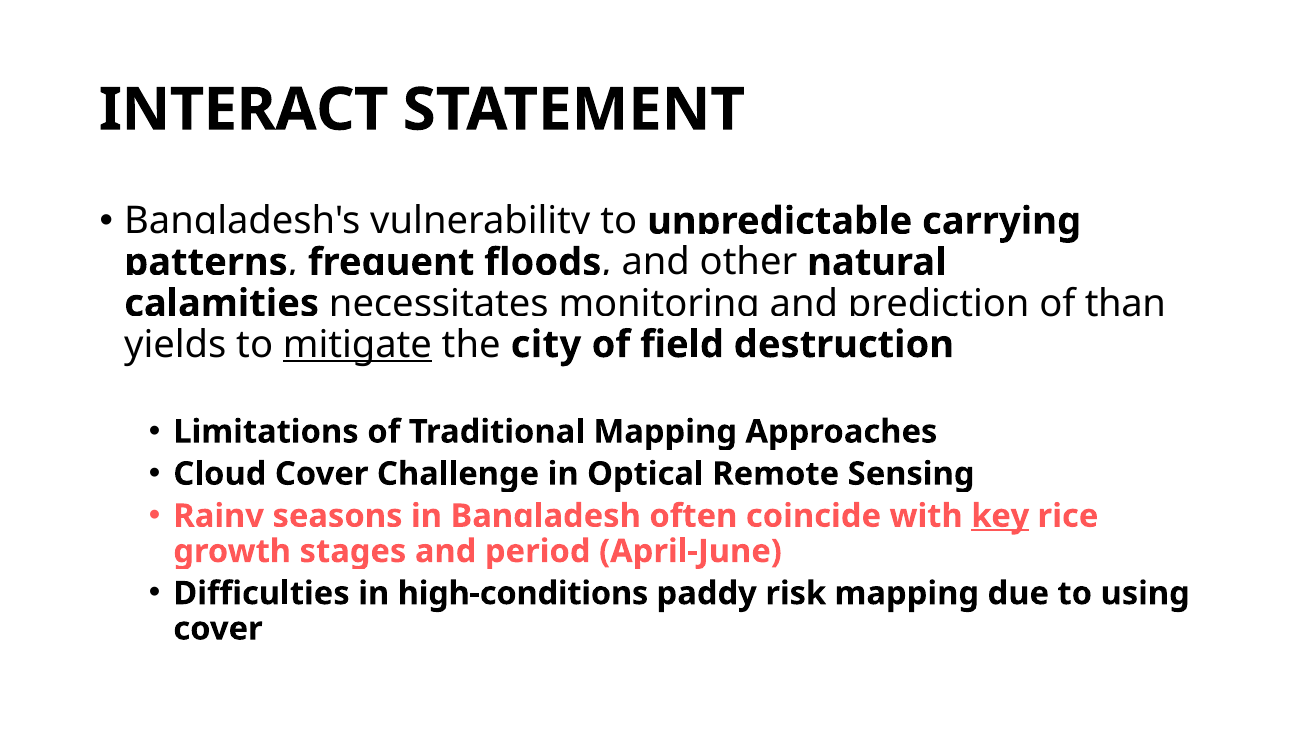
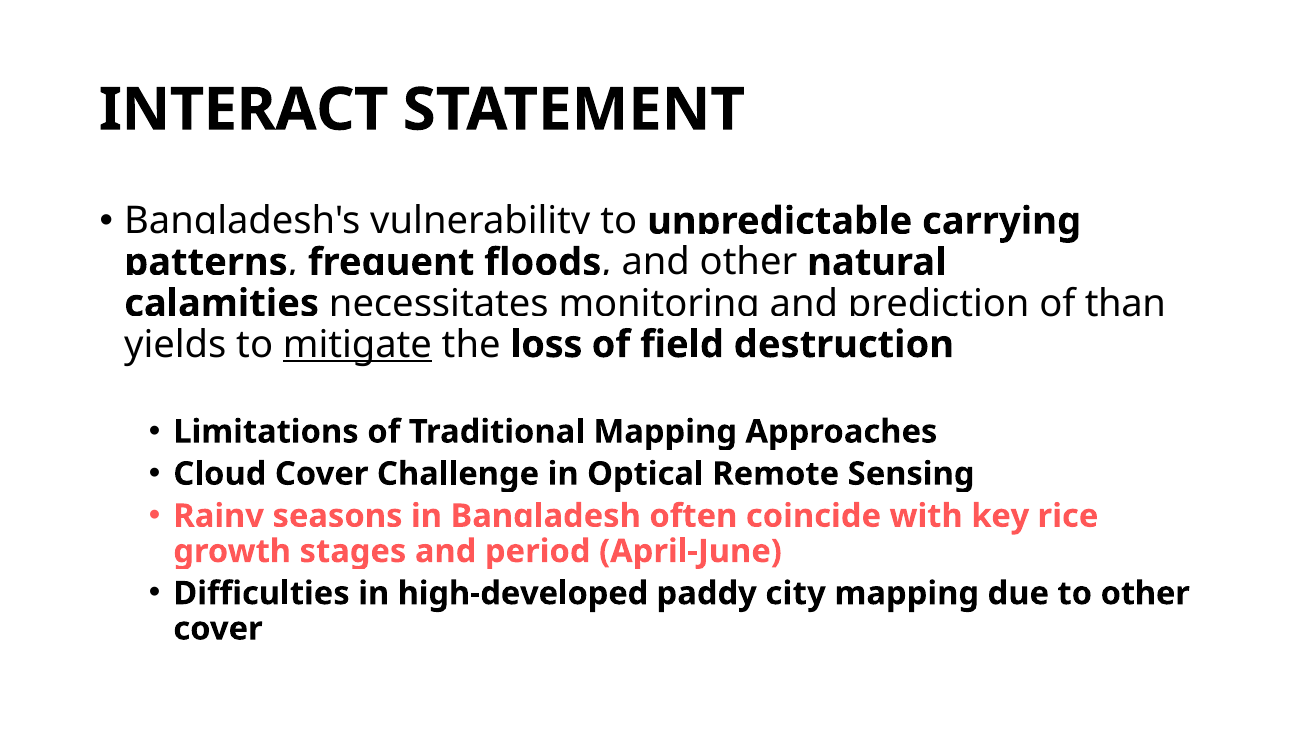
city: city -> loss
key underline: present -> none
high-conditions: high-conditions -> high-developed
risk: risk -> city
to using: using -> other
